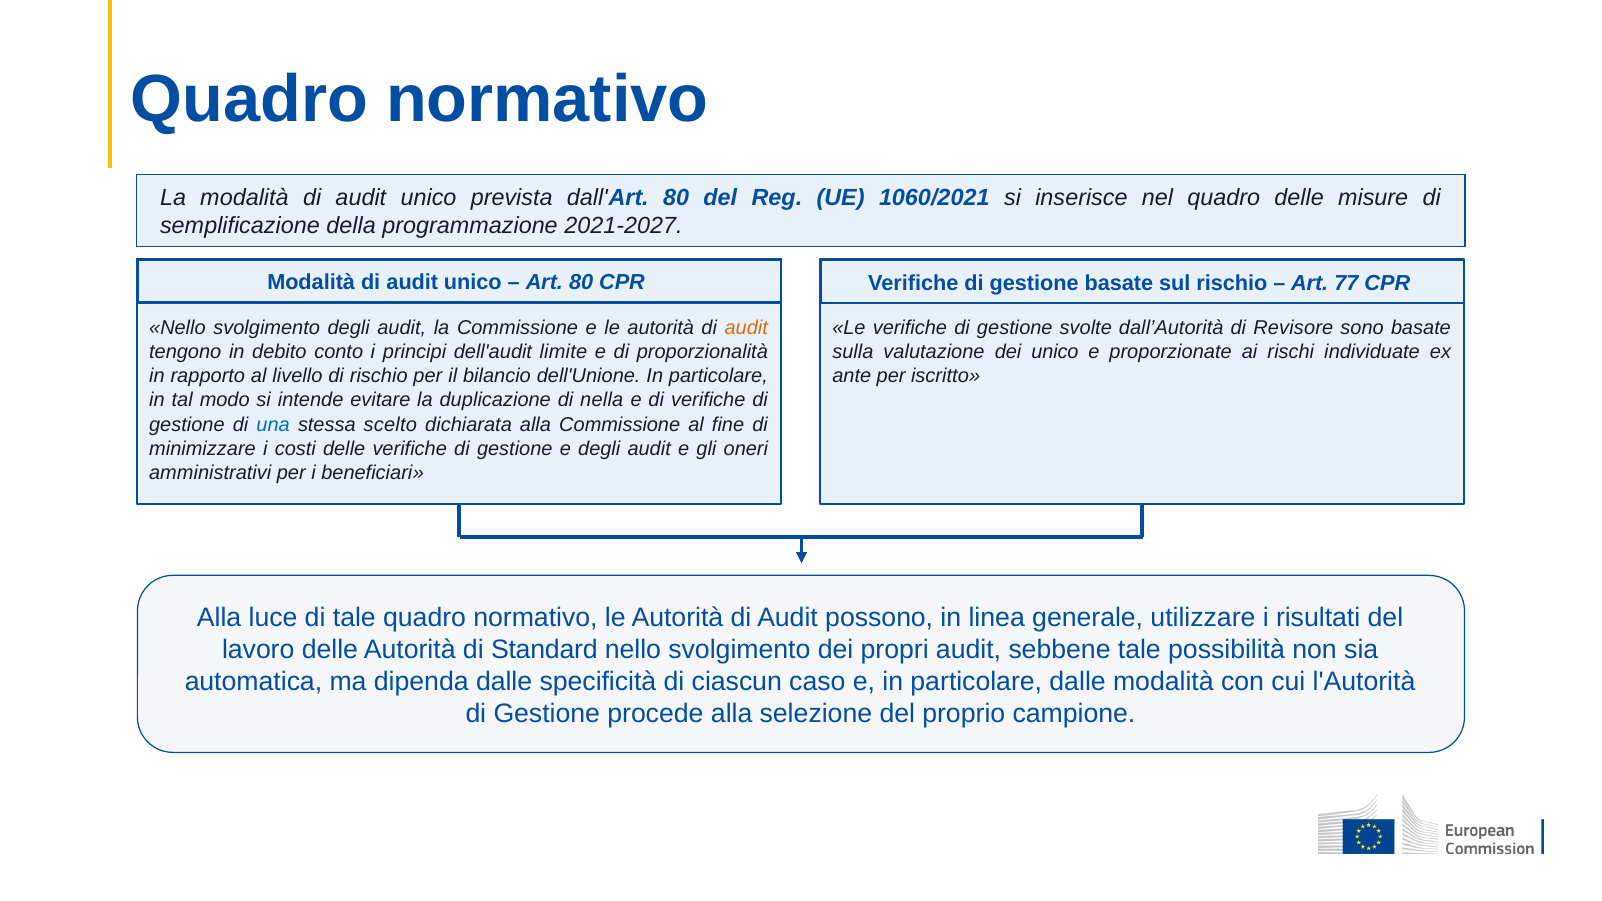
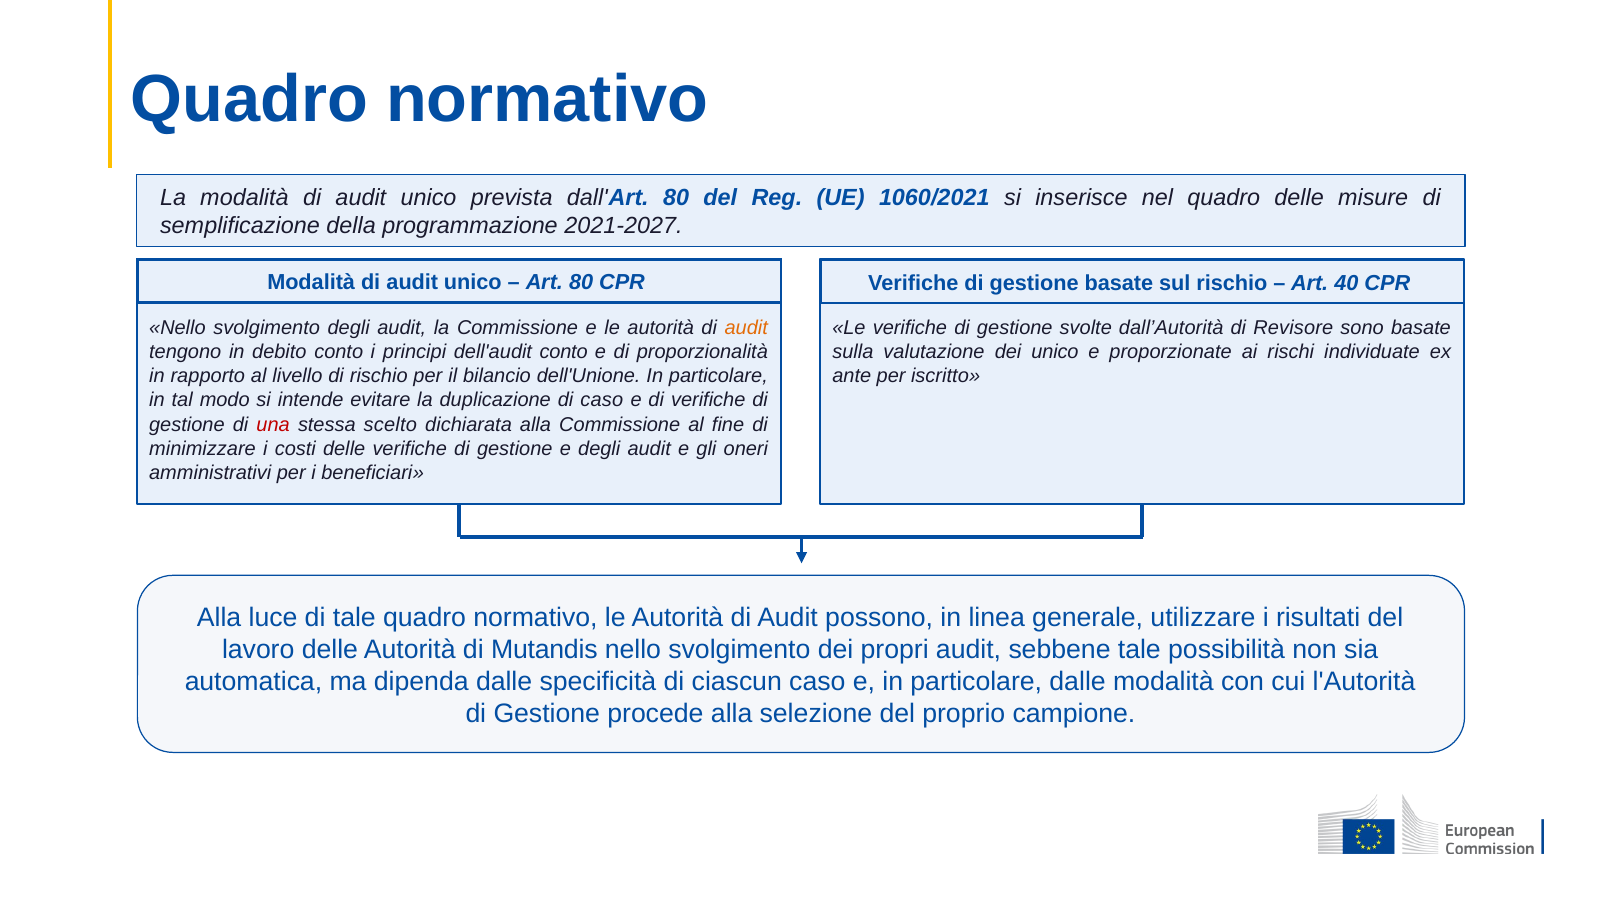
77: 77 -> 40
dell'audit limite: limite -> conto
di nella: nella -> caso
una colour: blue -> red
Standard: Standard -> Mutandis
